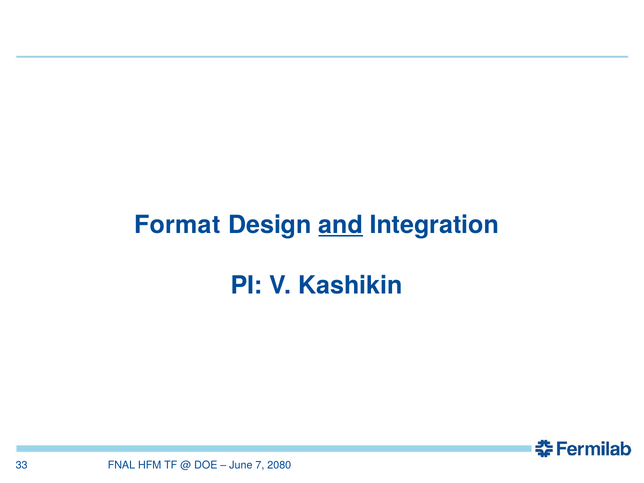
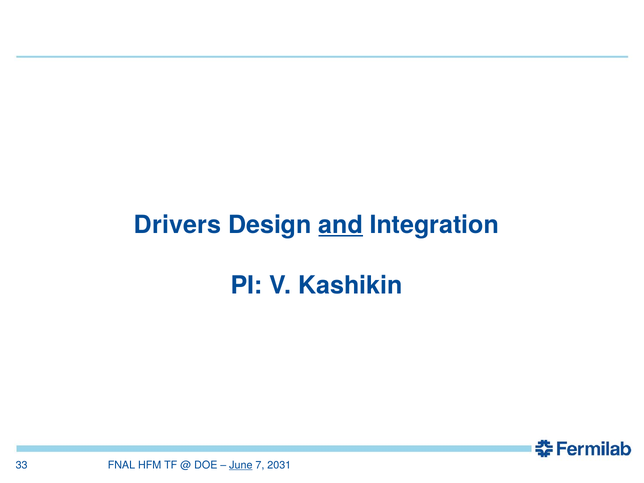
Format: Format -> Drivers
June underline: none -> present
2080: 2080 -> 2031
